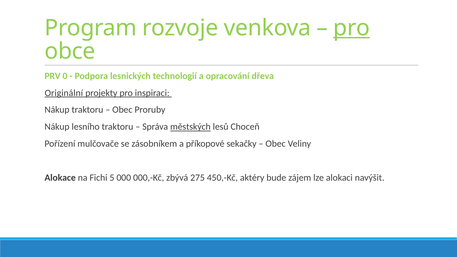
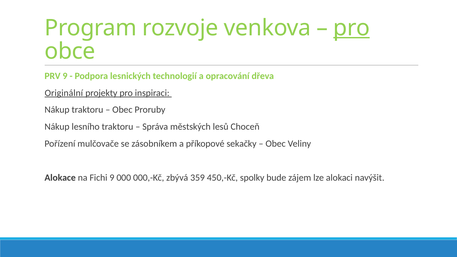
PRV 0: 0 -> 9
městských underline: present -> none
Fichi 5: 5 -> 9
275: 275 -> 359
aktéry: aktéry -> spolky
